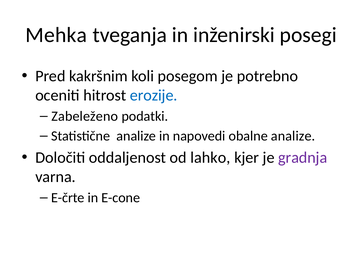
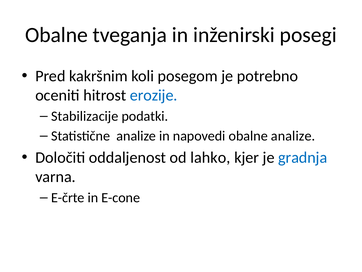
Mehka at (56, 35): Mehka -> Obalne
Zabeleženo: Zabeleženo -> Stabilizacije
gradnja colour: purple -> blue
